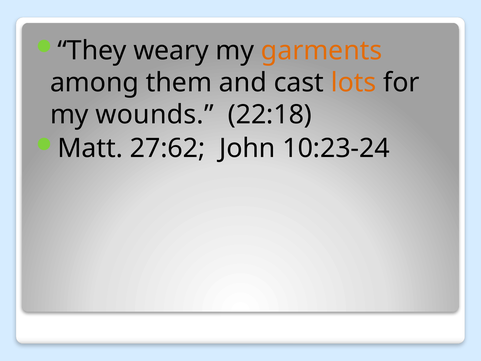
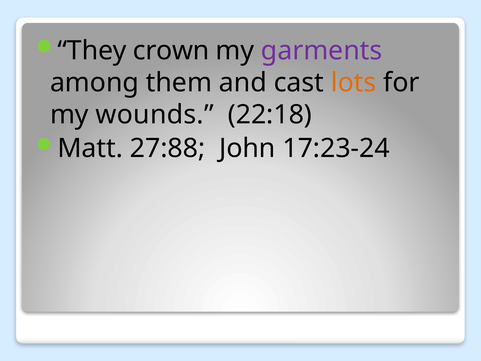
weary: weary -> crown
garments colour: orange -> purple
27:62: 27:62 -> 27:88
10:23-24: 10:23-24 -> 17:23-24
